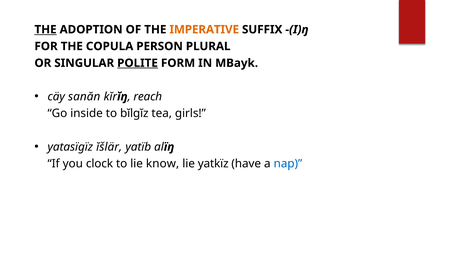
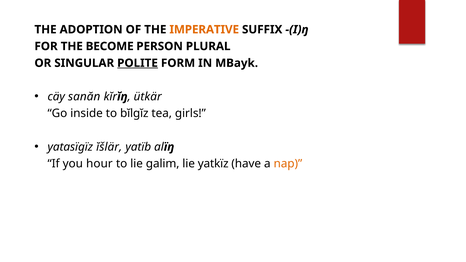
THE at (46, 30) underline: present -> none
COPULA: COPULA -> BECOME
reach: reach -> ütkär
clock: clock -> hour
know: know -> galim
nap colour: blue -> orange
